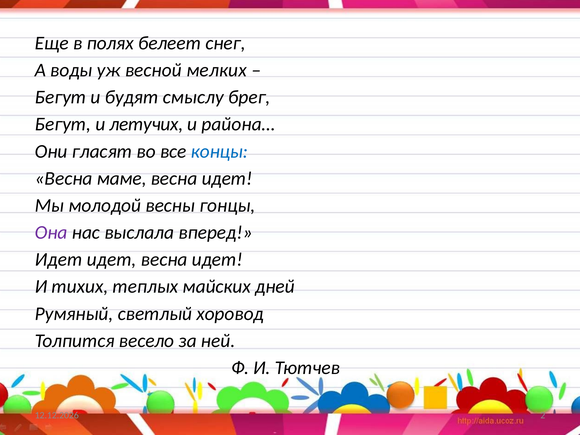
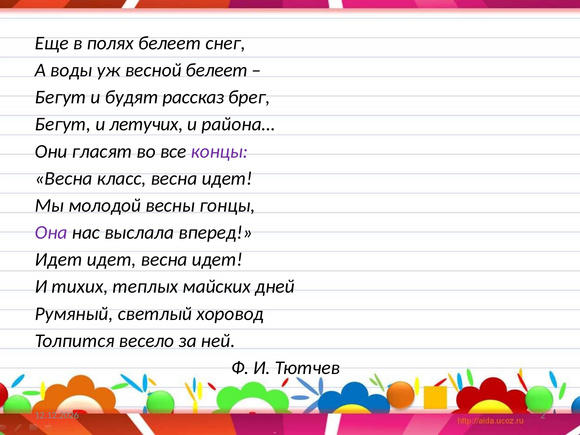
весной мелких: мелких -> белеет
смыслу: смыслу -> рассказ
концы colour: blue -> purple
маме: маме -> класс
